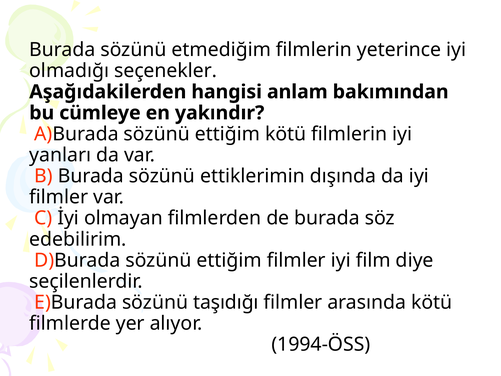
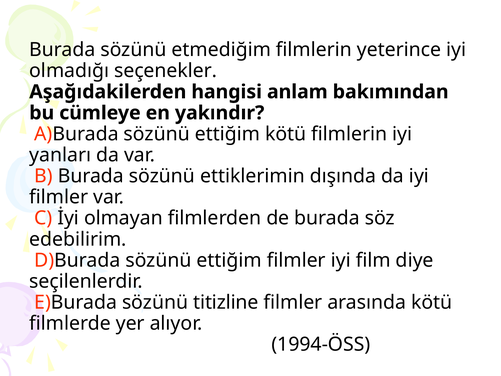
taşıdığı: taşıdığı -> titizline
